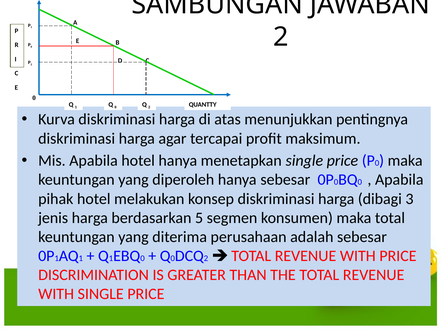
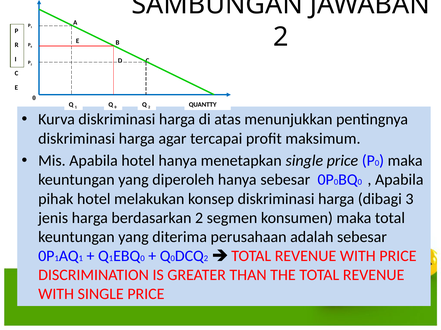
berdasarkan 5: 5 -> 2
